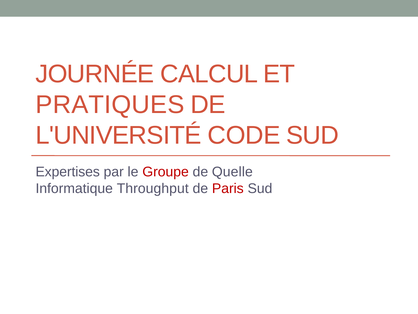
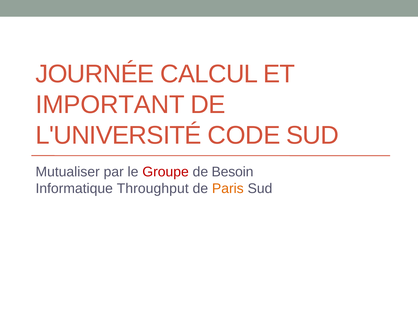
PRATIQUES: PRATIQUES -> IMPORTANT
Expertises: Expertises -> Mutualiser
Quelle: Quelle -> Besoin
Paris colour: red -> orange
